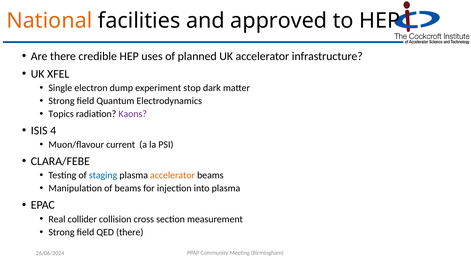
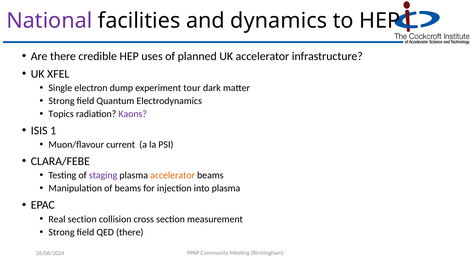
National colour: orange -> purple
approved: approved -> dynamics
stop: stop -> tour
4: 4 -> 1
staging colour: blue -> purple
Real collider: collider -> section
